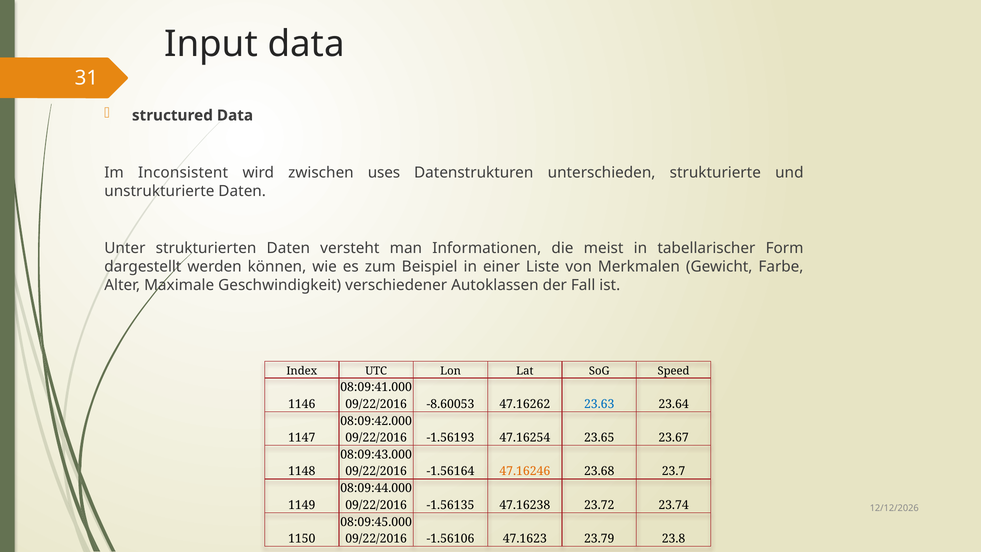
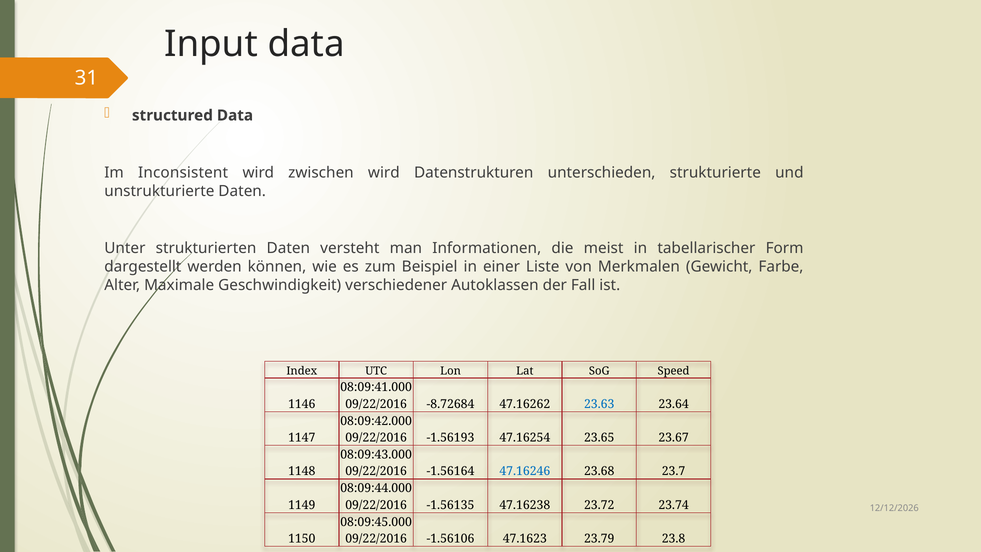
zwischen uses: uses -> wird
-8.60053: -8.60053 -> -8.72684
47.16246 colour: orange -> blue
